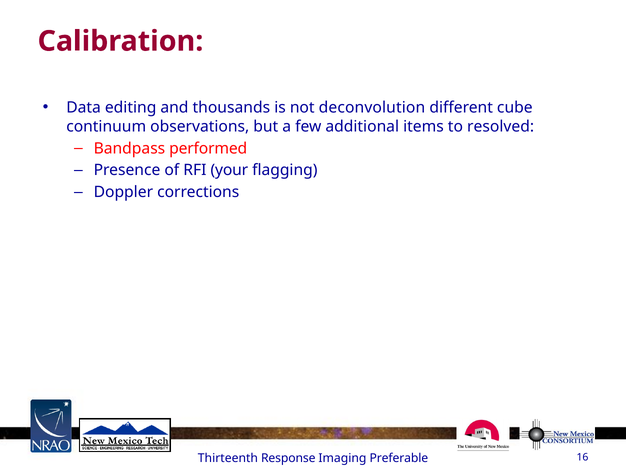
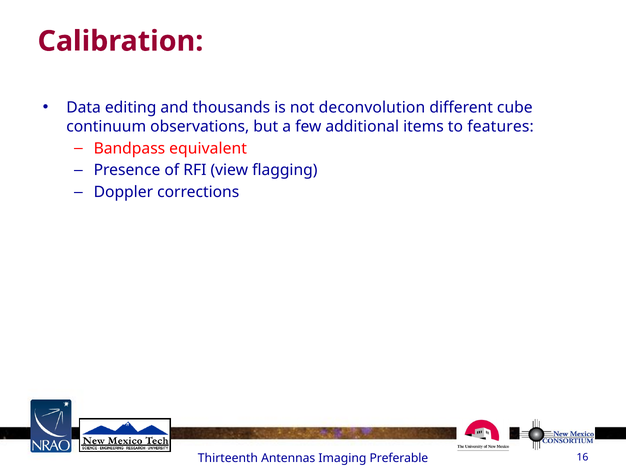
resolved: resolved -> features
performed: performed -> equivalent
your: your -> view
Response: Response -> Antennas
